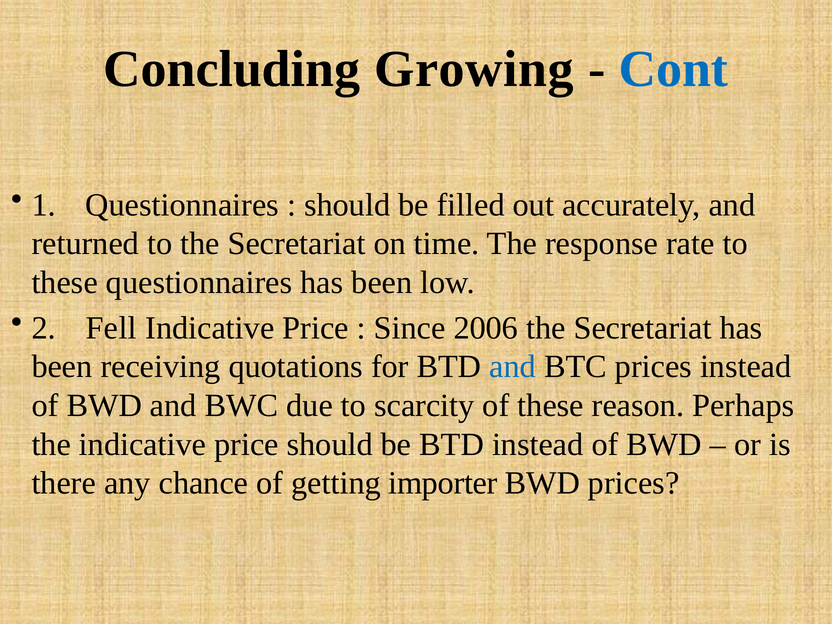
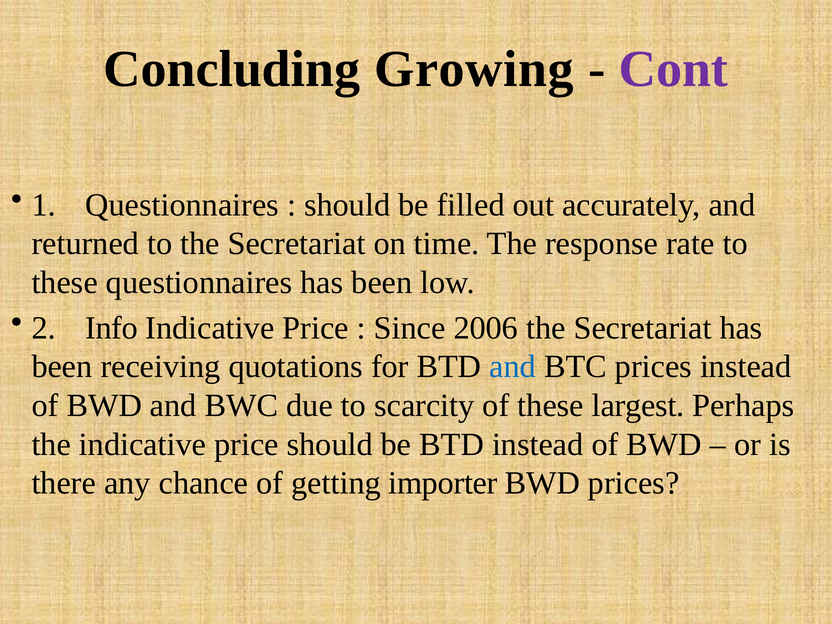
Cont colour: blue -> purple
Fell: Fell -> Info
reason: reason -> largest
